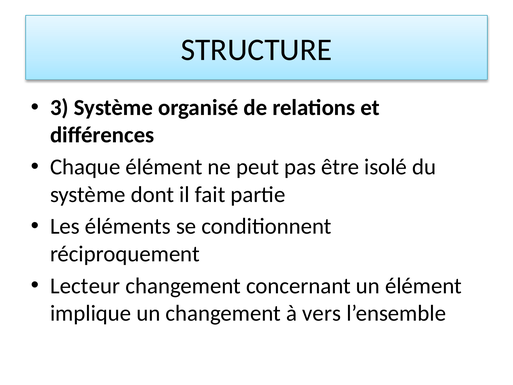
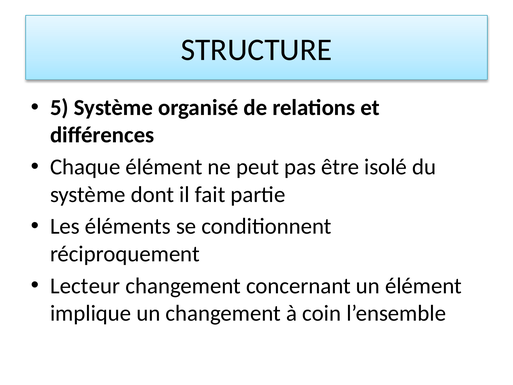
3: 3 -> 5
vers: vers -> coin
